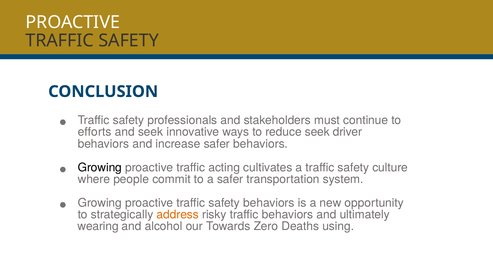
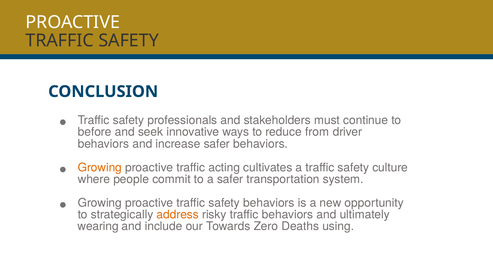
efforts: efforts -> before
reduce seek: seek -> from
Growing at (100, 168) colour: black -> orange
alcohol: alcohol -> include
